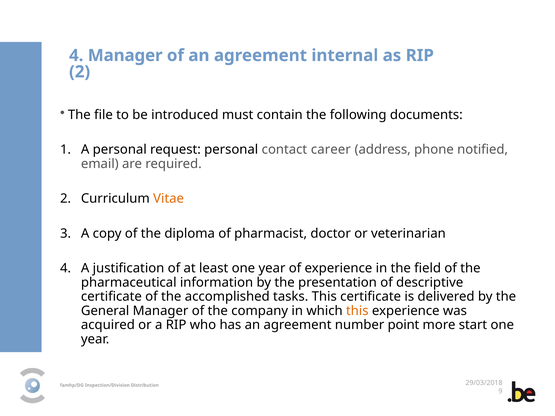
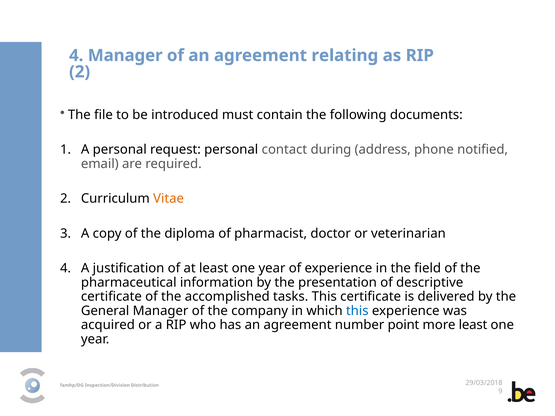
internal: internal -> relating
career: career -> during
this at (357, 311) colour: orange -> blue
more start: start -> least
